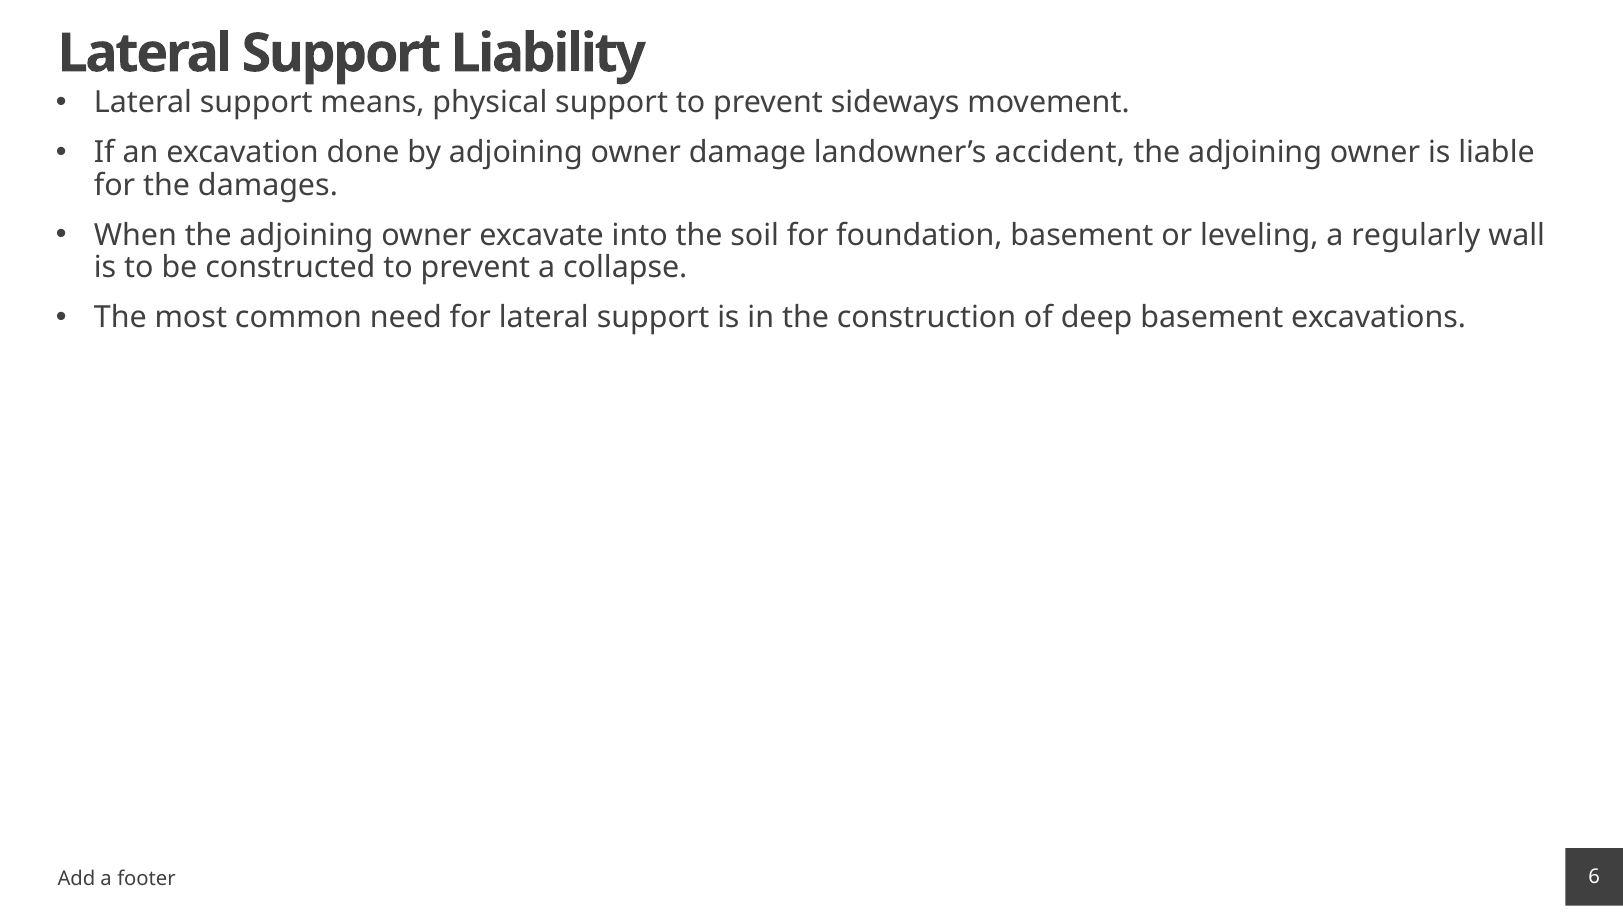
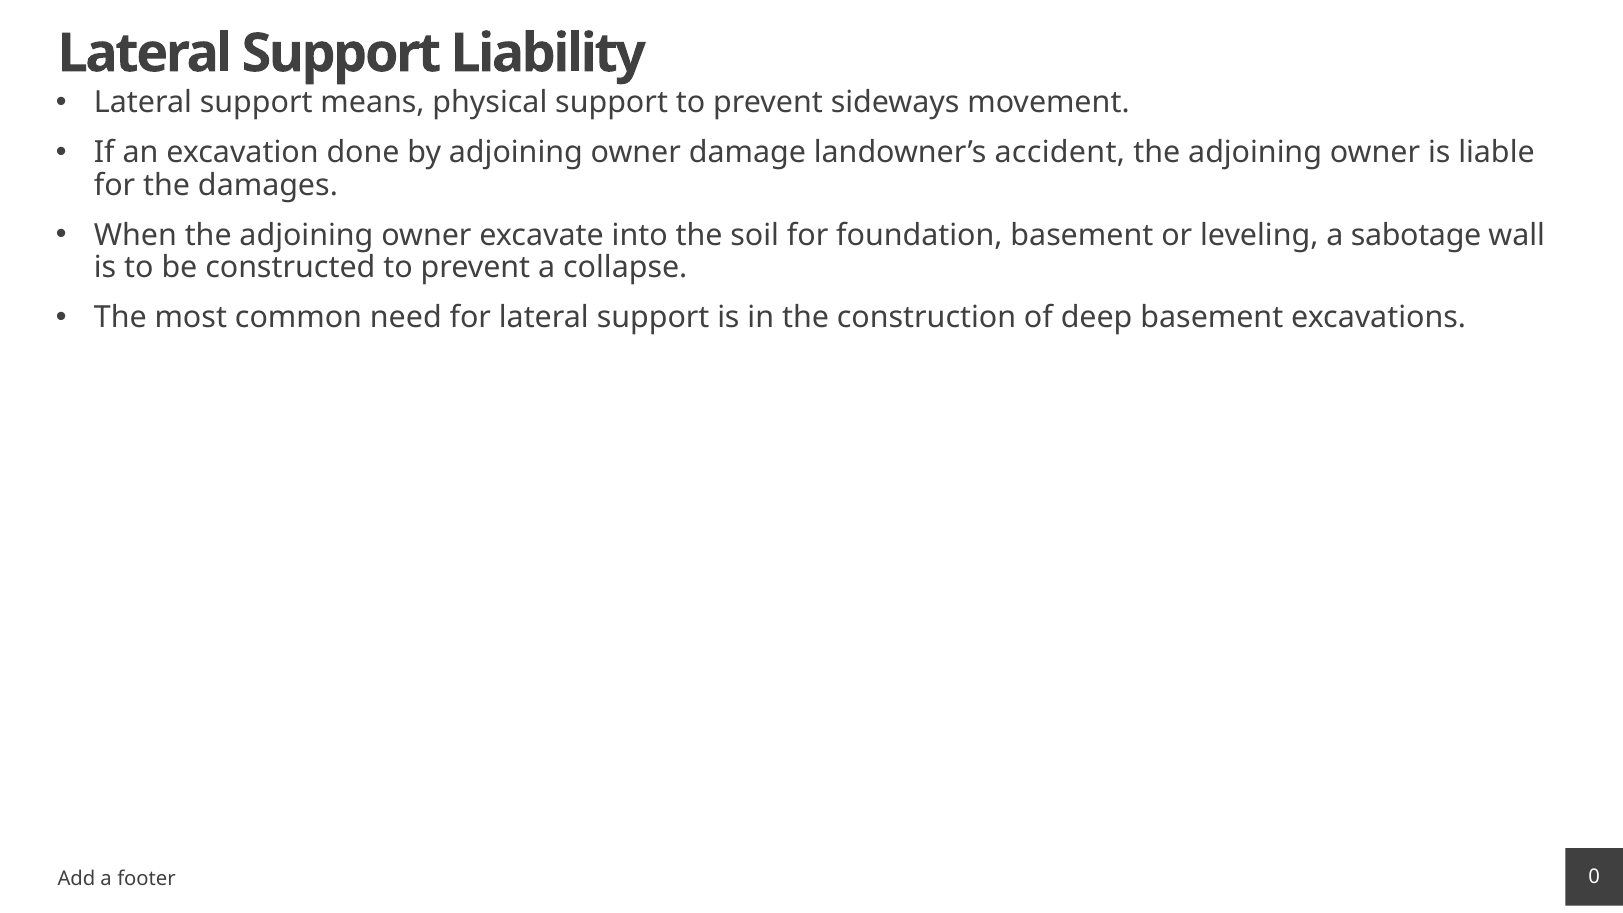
regularly: regularly -> sabotage
6: 6 -> 0
